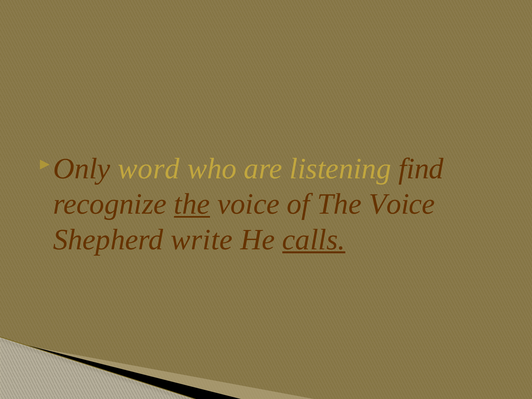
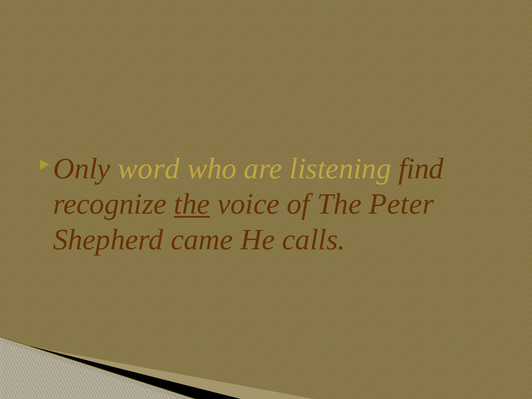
of The Voice: Voice -> Peter
write: write -> came
calls underline: present -> none
